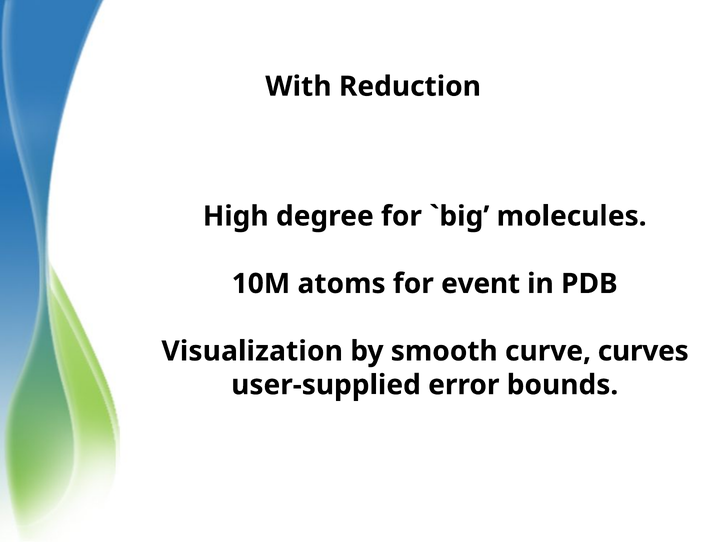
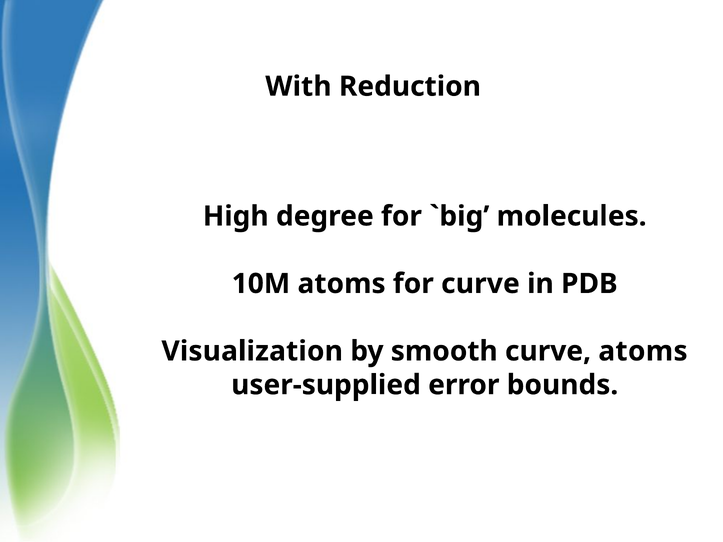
for event: event -> curve
curve curves: curves -> atoms
